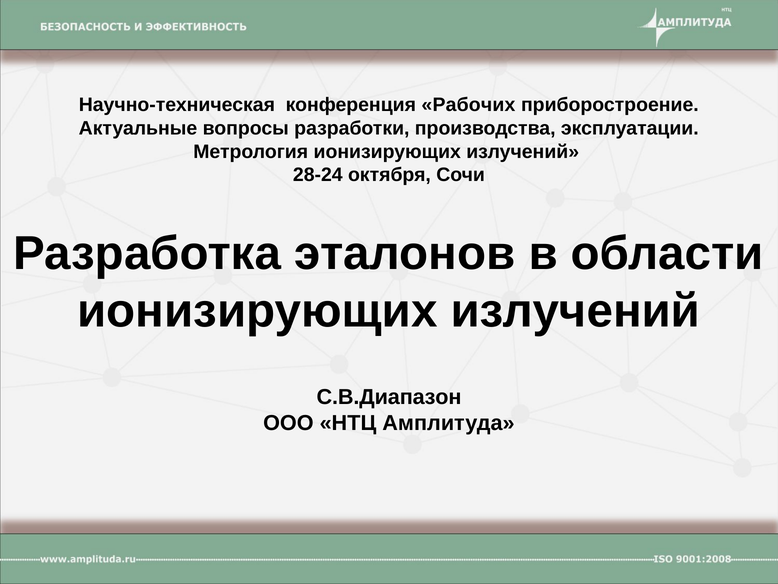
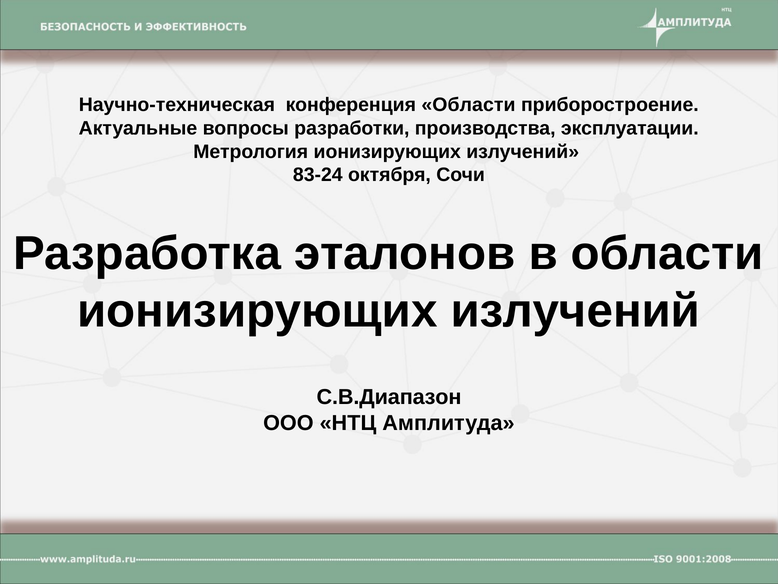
конференция Рабочих: Рабочих -> Области
28-24: 28-24 -> 83-24
